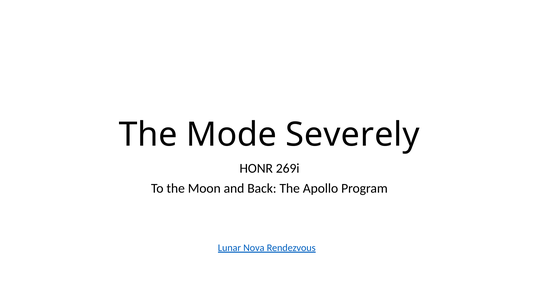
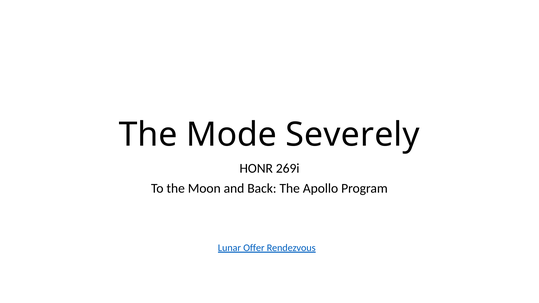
Nova: Nova -> Offer
